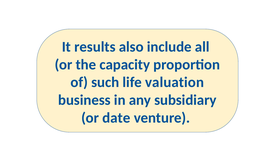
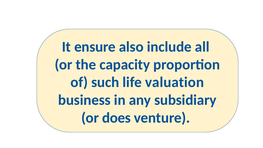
results: results -> ensure
date: date -> does
